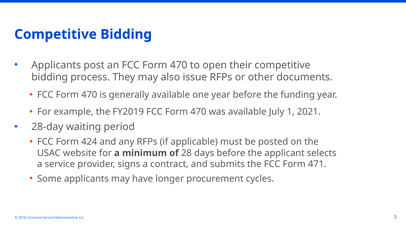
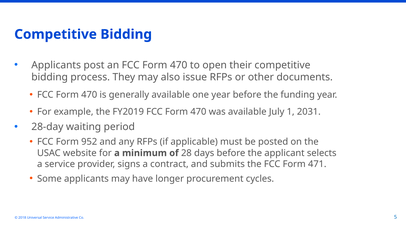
2021: 2021 -> 2031
424: 424 -> 952
